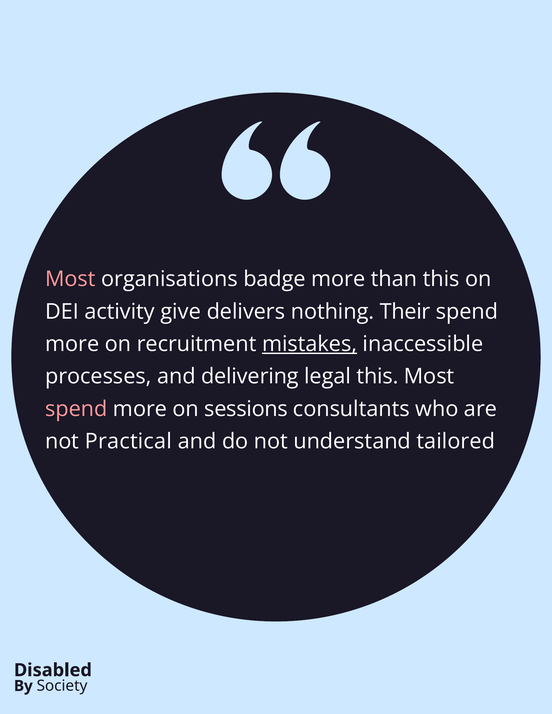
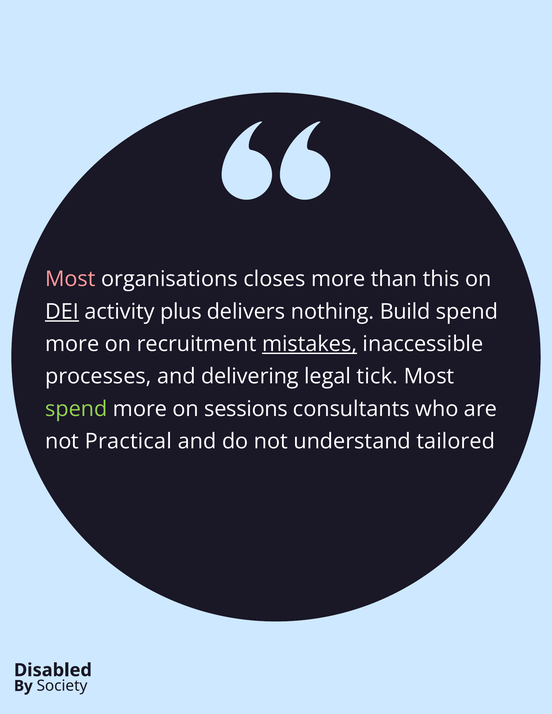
badge: badge -> closes
DEI underline: none -> present
give: give -> plus
Their: Their -> Build
legal this: this -> tick
spend at (76, 409) colour: pink -> light green
